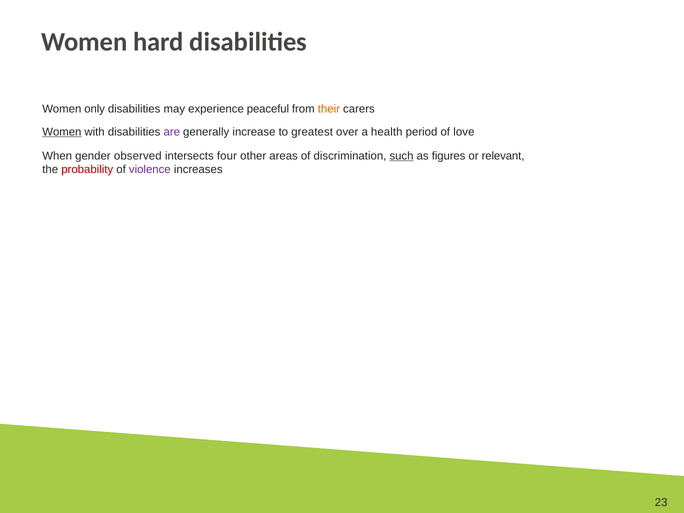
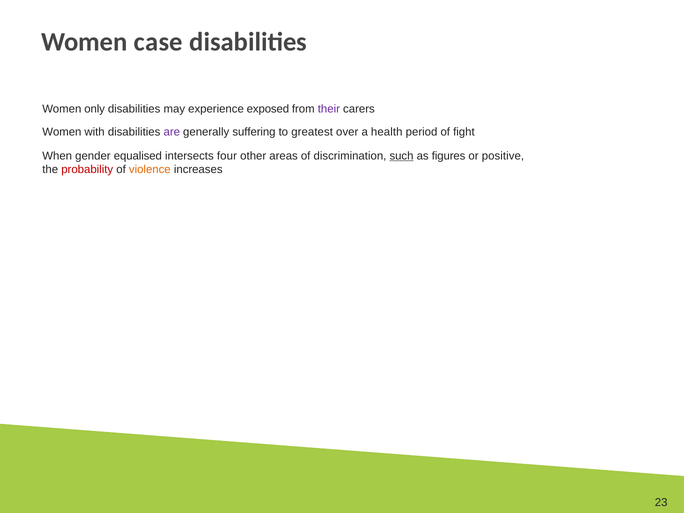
hard: hard -> case
peaceful: peaceful -> exposed
their colour: orange -> purple
Women at (62, 132) underline: present -> none
increase: increase -> suffering
love: love -> fight
observed: observed -> equalised
relevant: relevant -> positive
violence colour: purple -> orange
